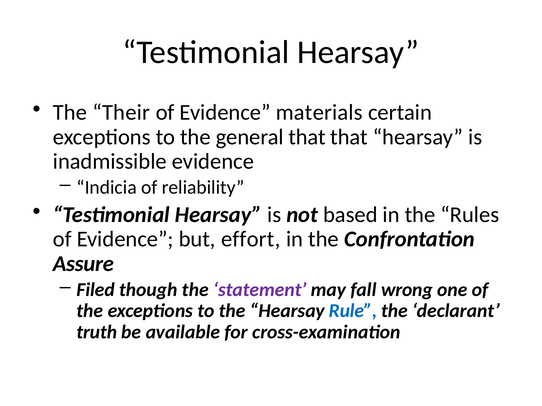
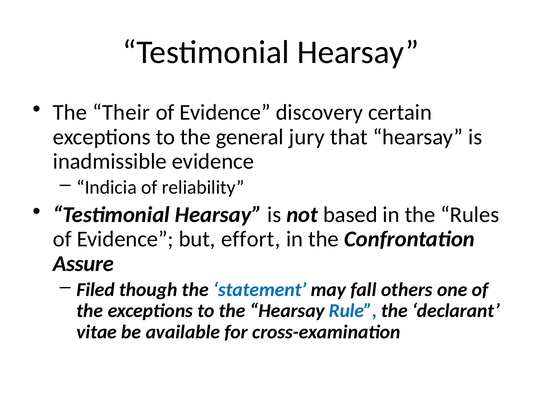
materials: materials -> discovery
general that: that -> jury
statement colour: purple -> blue
wrong: wrong -> others
truth: truth -> vitae
